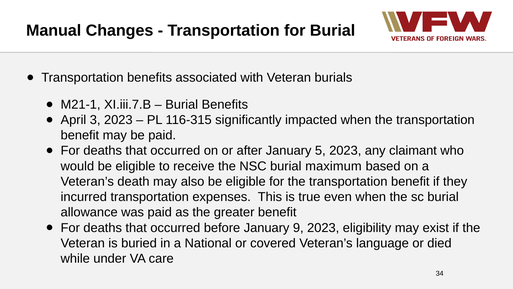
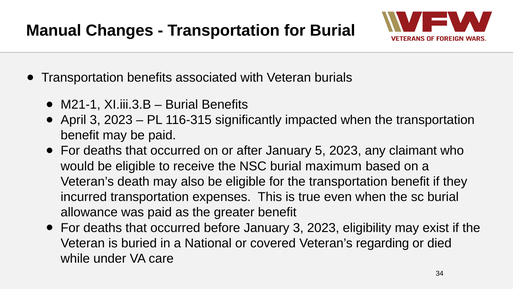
XI.iii.7.B: XI.iii.7.B -> XI.iii.3.B
January 9: 9 -> 3
language: language -> regarding
